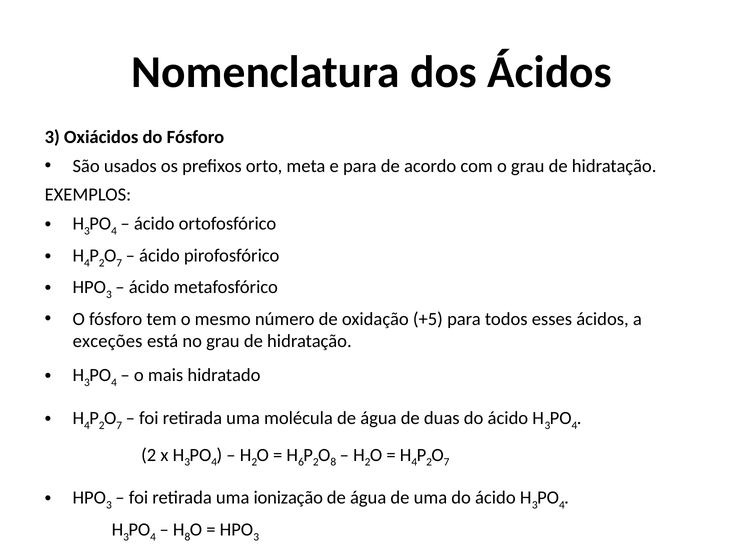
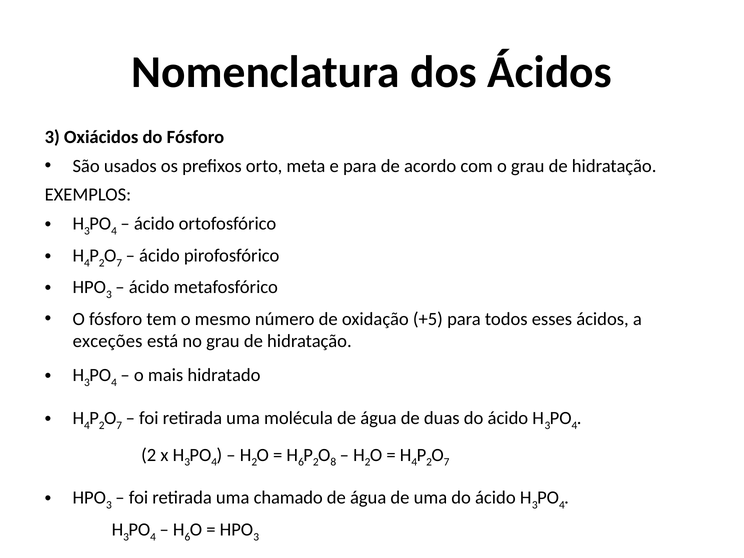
ionização: ionização -> chamado
8 at (187, 537): 8 -> 6
